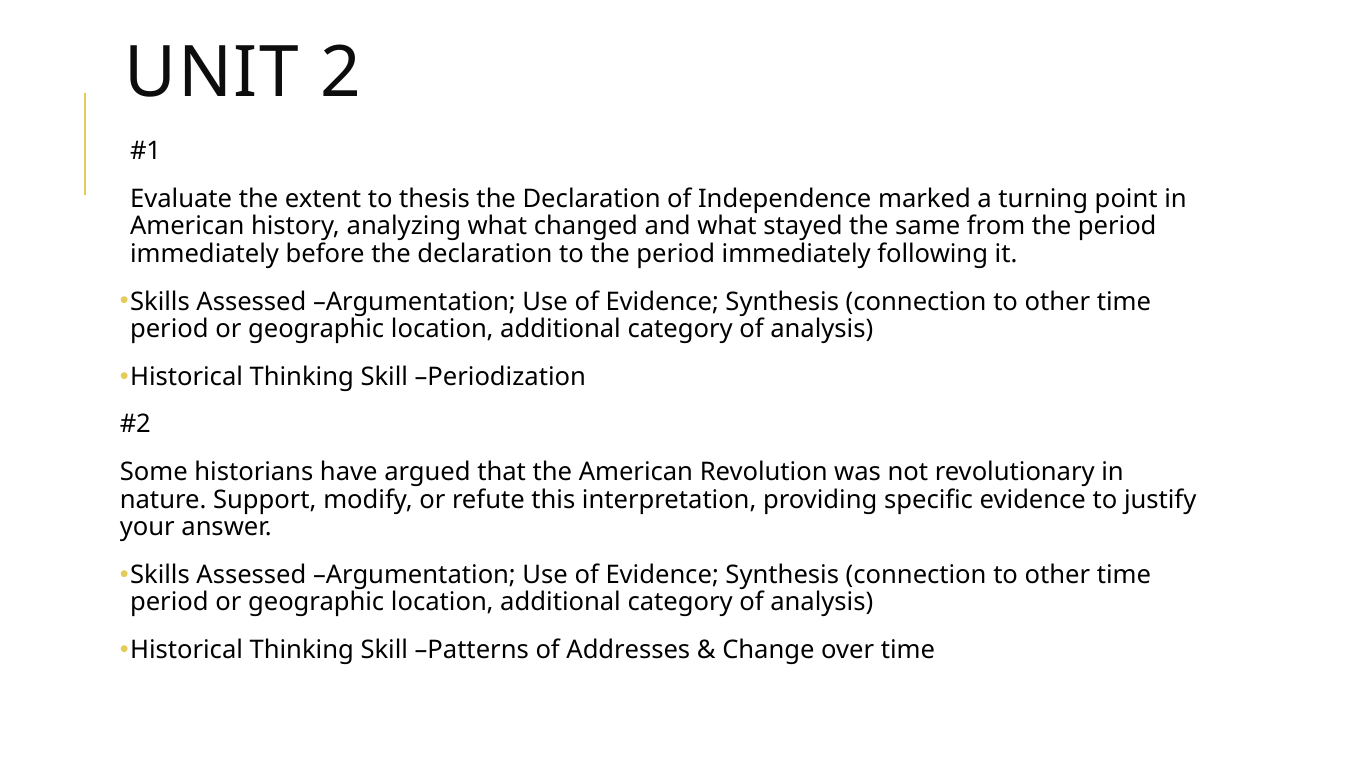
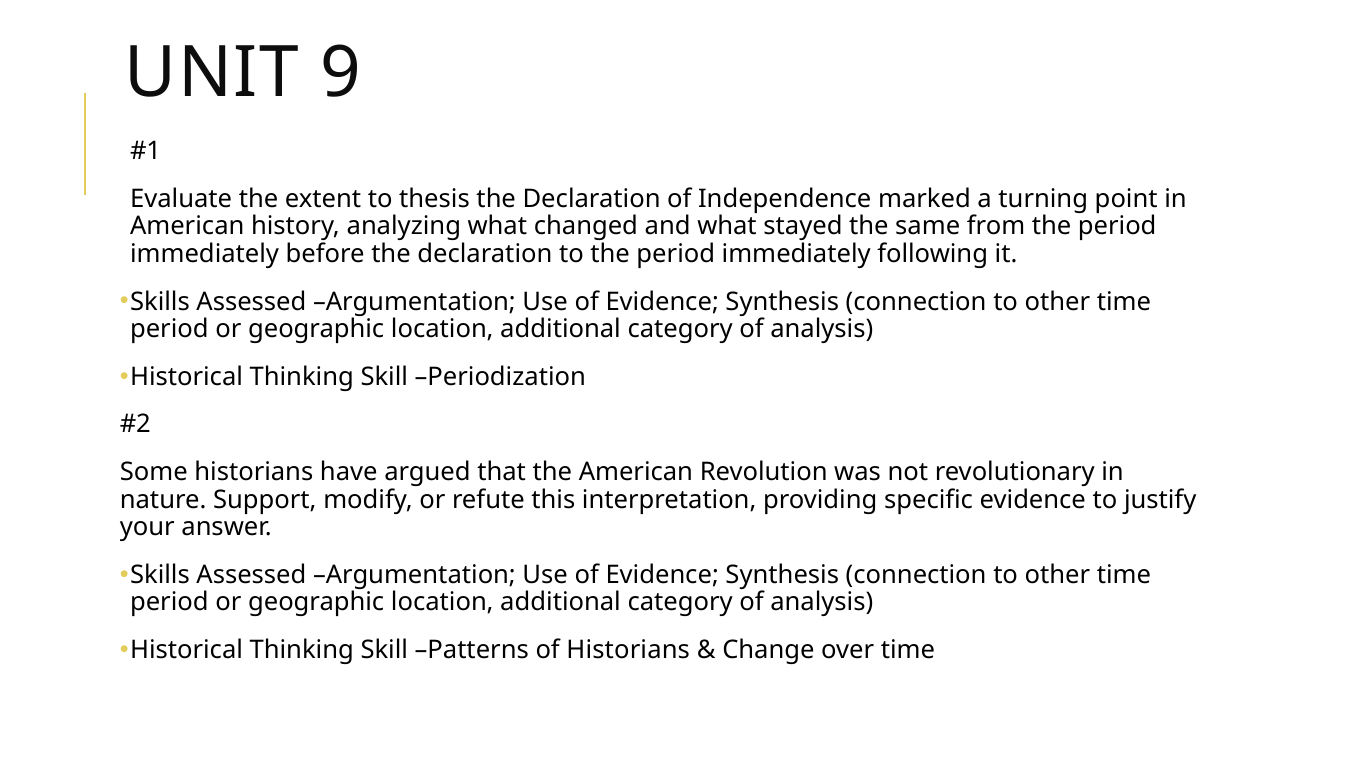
2: 2 -> 9
of Addresses: Addresses -> Historians
